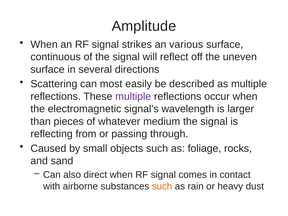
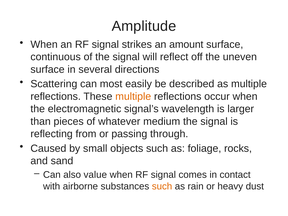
various: various -> amount
multiple at (133, 96) colour: purple -> orange
direct: direct -> value
